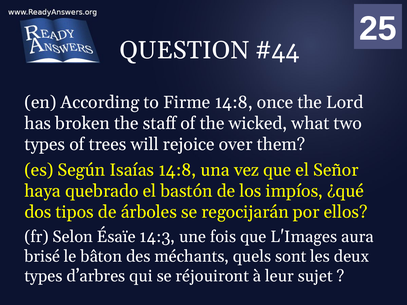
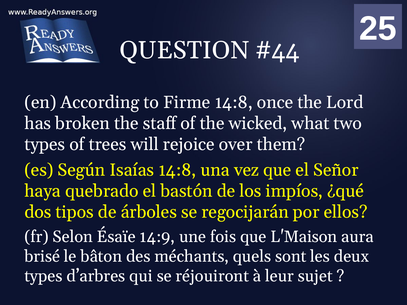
14:3: 14:3 -> 14:9
L'Images: L'Images -> L'Maison
